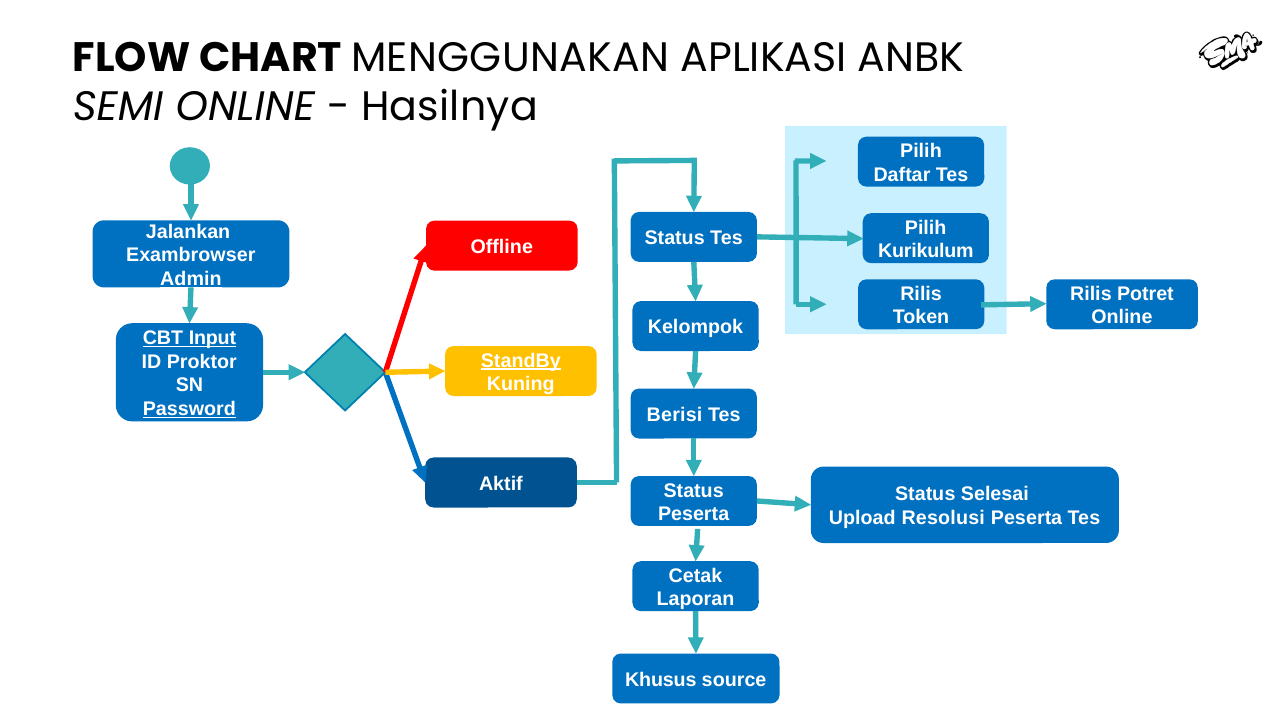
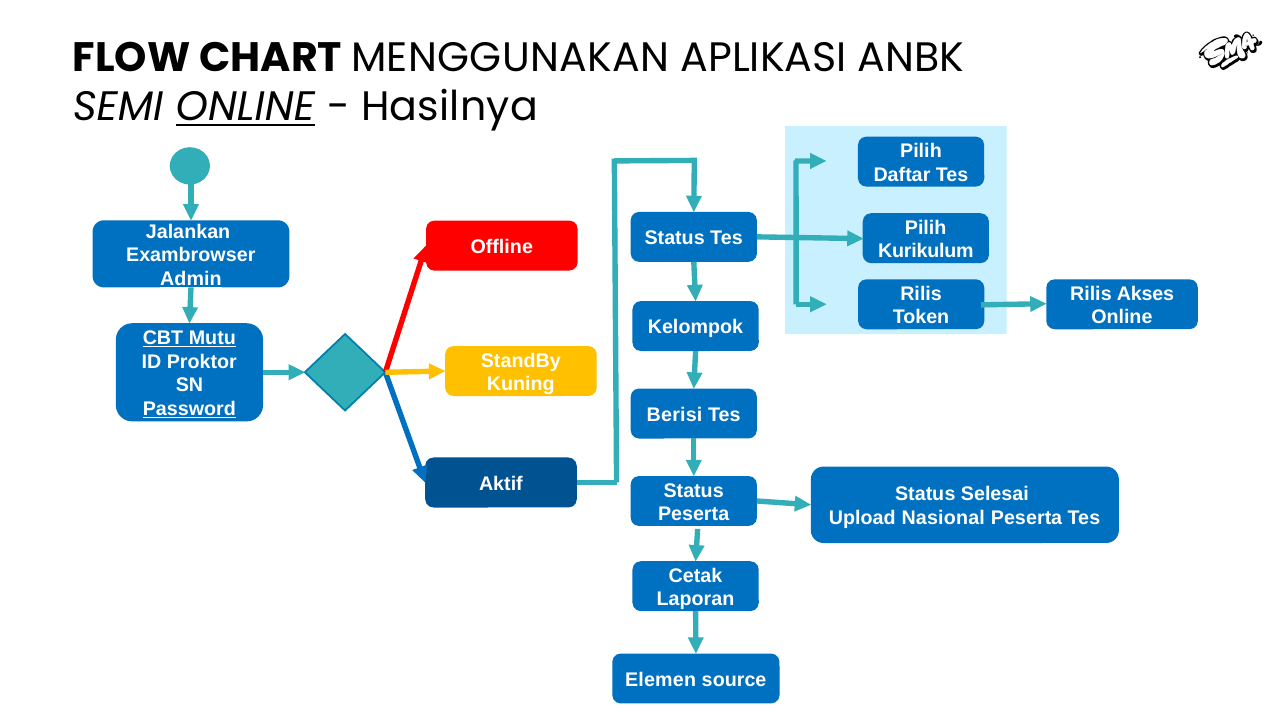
ONLINE at (245, 107) underline: none -> present
Potret: Potret -> Akses
Input: Input -> Mutu
StandBy underline: present -> none
Resolusi: Resolusi -> Nasional
Khusus: Khusus -> Elemen
